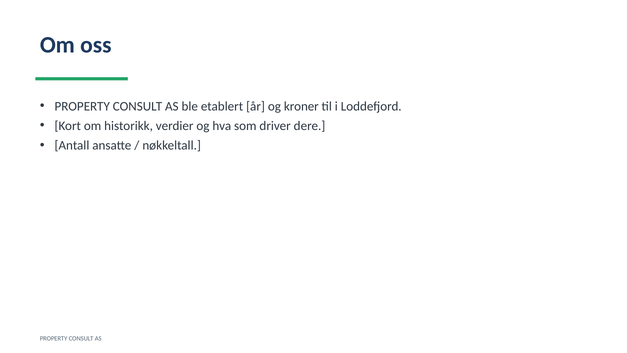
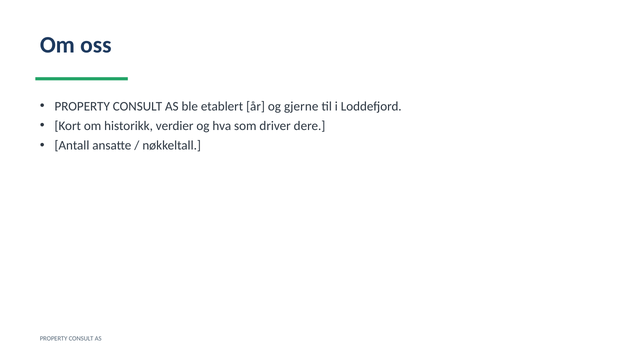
kroner: kroner -> gjerne
